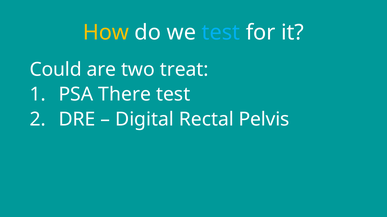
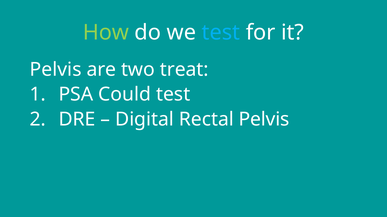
How colour: yellow -> light green
Could at (56, 70): Could -> Pelvis
There: There -> Could
